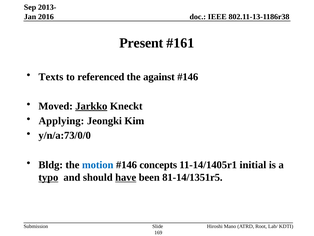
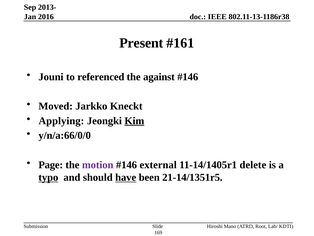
Texts: Texts -> Jouni
Jarkko underline: present -> none
Kim underline: none -> present
y/n/a:73/0/0: y/n/a:73/0/0 -> y/n/a:66/0/0
Bldg: Bldg -> Page
motion colour: blue -> purple
concepts: concepts -> external
initial: initial -> delete
81-14/1351r5: 81-14/1351r5 -> 21-14/1351r5
